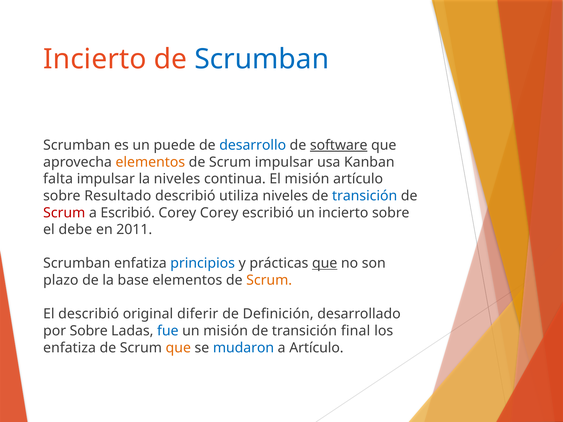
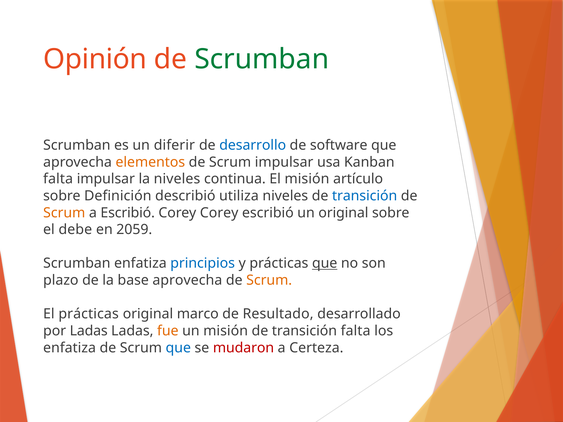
Incierto at (95, 59): Incierto -> Opinión
Scrumban at (262, 59) colour: blue -> green
puede: puede -> diferir
software underline: present -> none
Resultado: Resultado -> Definición
Scrum at (64, 213) colour: red -> orange
un incierto: incierto -> original
2011: 2011 -> 2059
base elementos: elementos -> aprovecha
El describió: describió -> prácticas
diferir: diferir -> marco
Definición: Definición -> Resultado
por Sobre: Sobre -> Ladas
fue colour: blue -> orange
transición final: final -> falta
que at (178, 348) colour: orange -> blue
mudaron colour: blue -> red
a Artículo: Artículo -> Certeza
